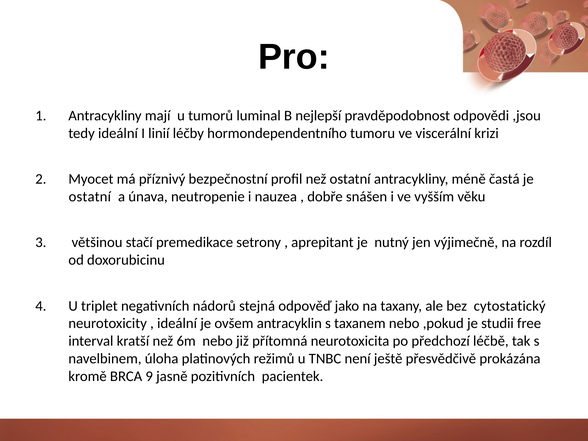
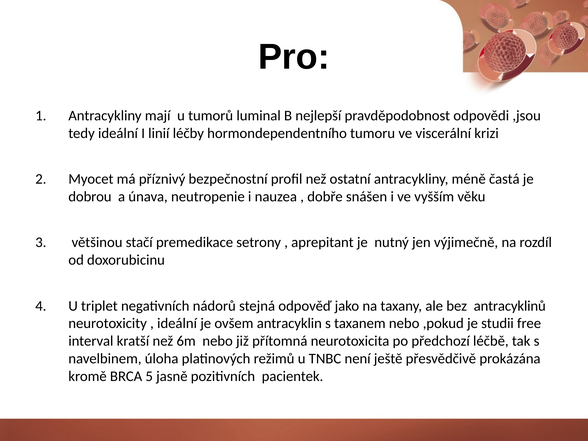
ostatní at (90, 197): ostatní -> dobrou
cytostatický: cytostatický -> antracyklinů
9: 9 -> 5
